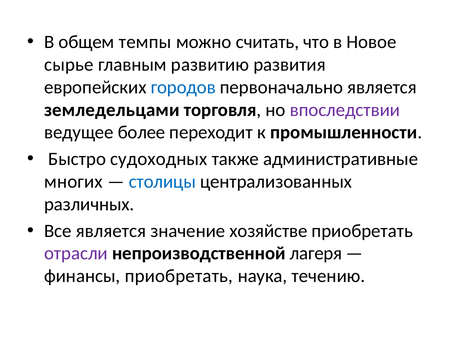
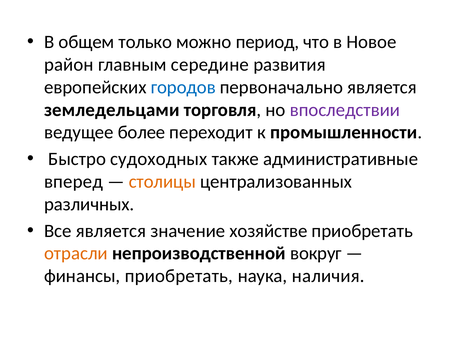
темпы: темпы -> только
считать: считать -> период
сырье: сырье -> район
развитию: развитию -> середине
многих: многих -> вперед
столицы colour: blue -> orange
отрасли colour: purple -> orange
лагеря: лагеря -> вокруг
течению: течению -> наличия
